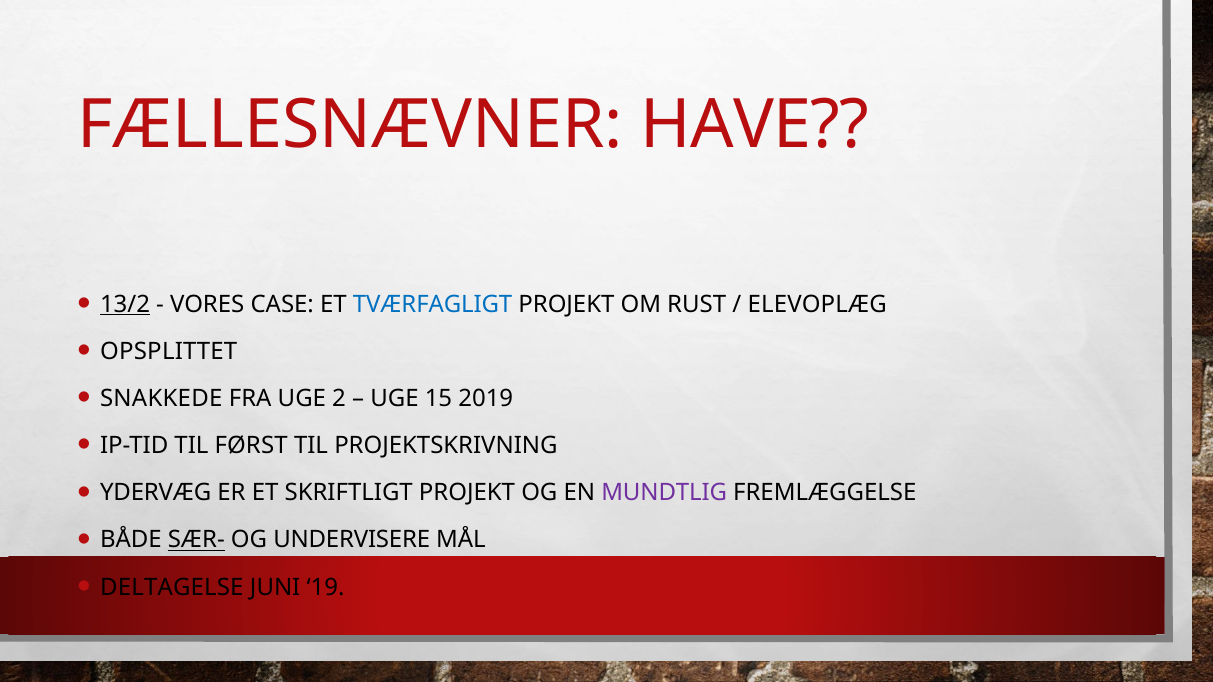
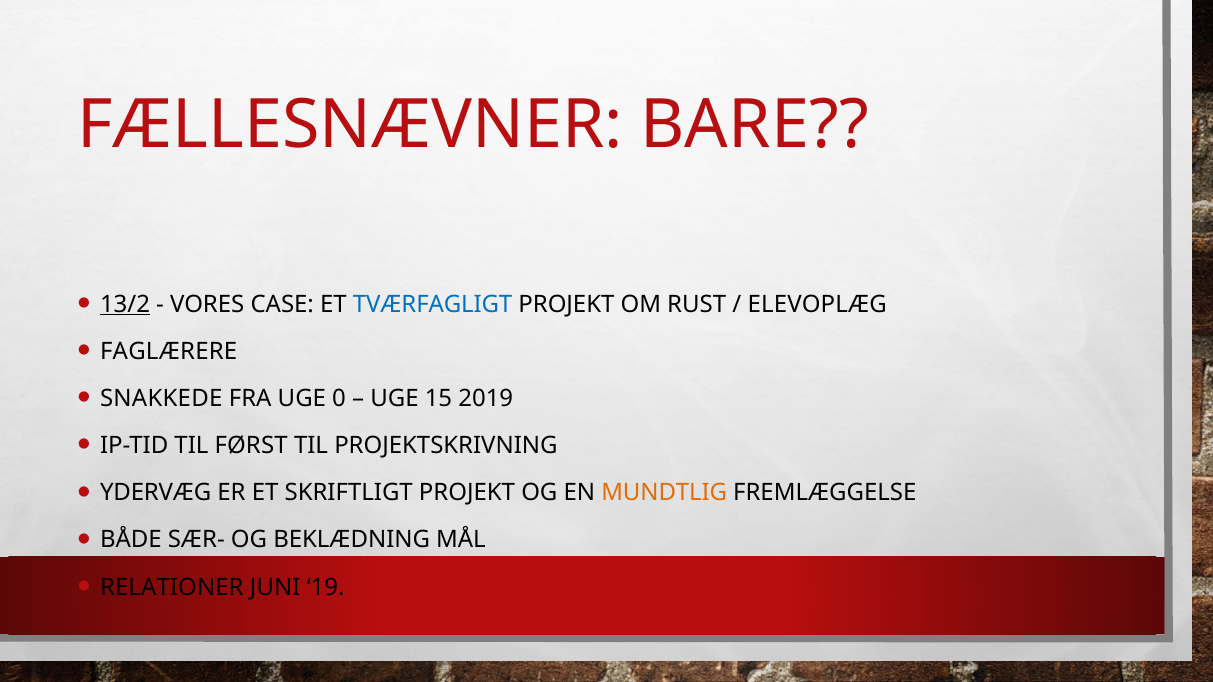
HAVE: HAVE -> BARE
OPSPLITTET: OPSPLITTET -> FAGLÆRERE
2: 2 -> 0
MUNDTLIG colour: purple -> orange
SÆR- underline: present -> none
UNDERVISERE: UNDERVISERE -> BEKLÆDNING
DELTAGELSE: DELTAGELSE -> RELATIONER
